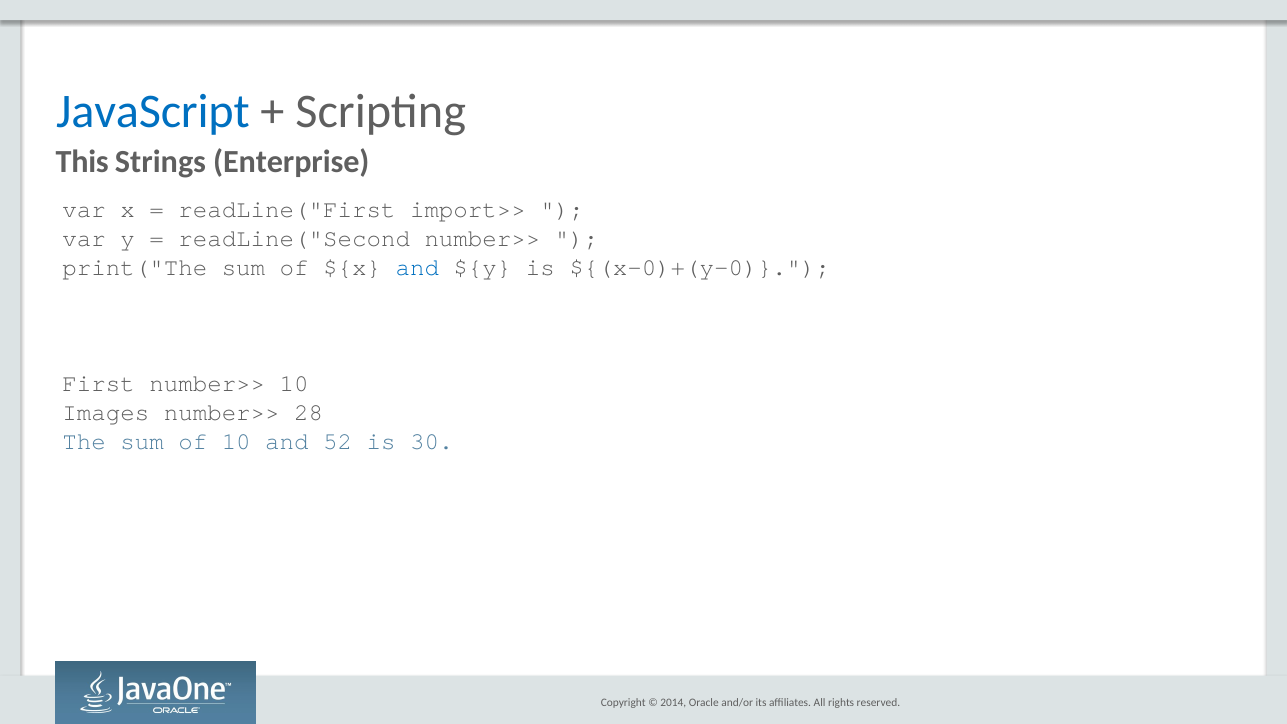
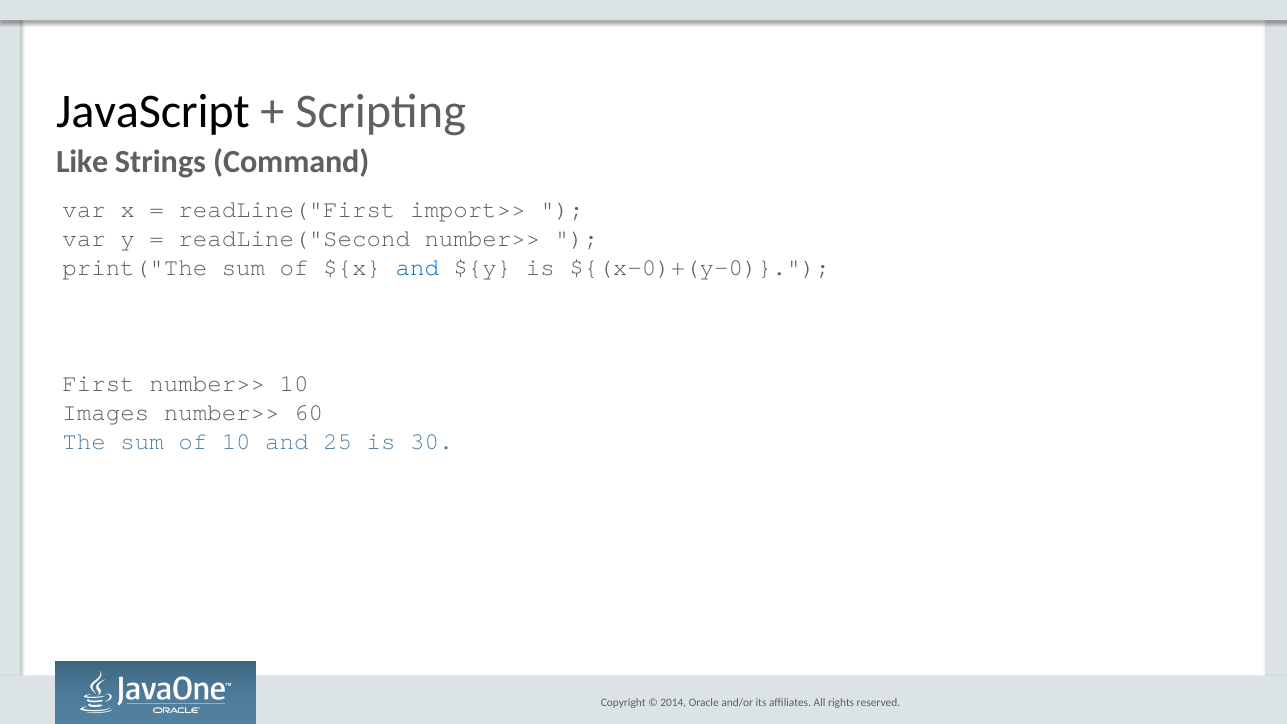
JavaScript colour: blue -> black
This: This -> Like
Enterprise: Enterprise -> Command
28: 28 -> 60
52: 52 -> 25
